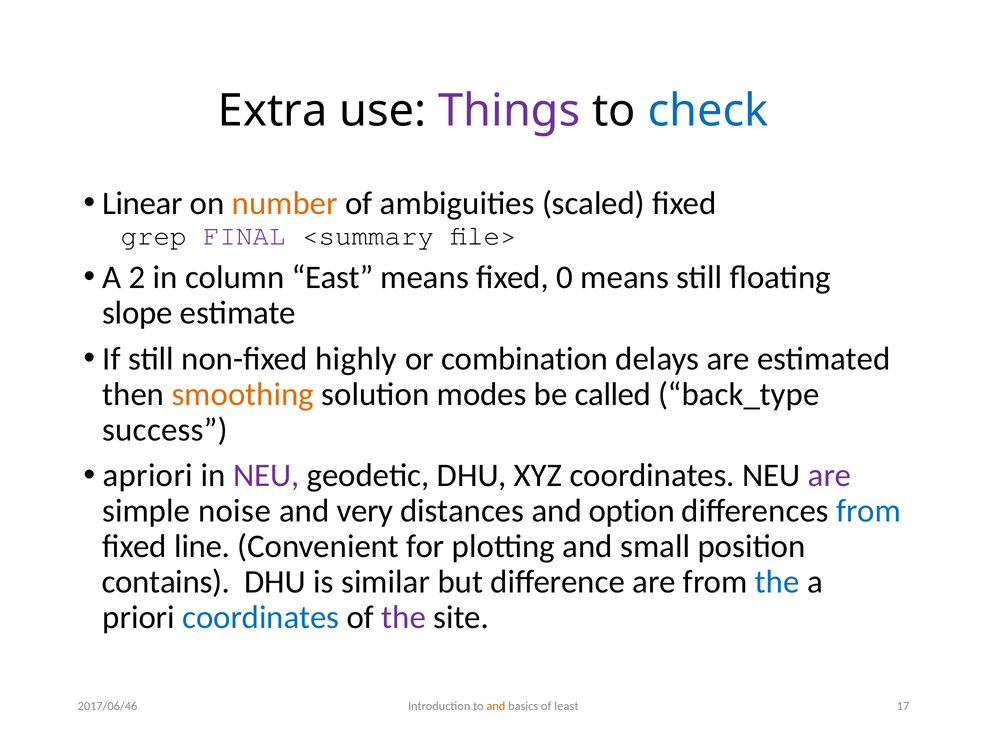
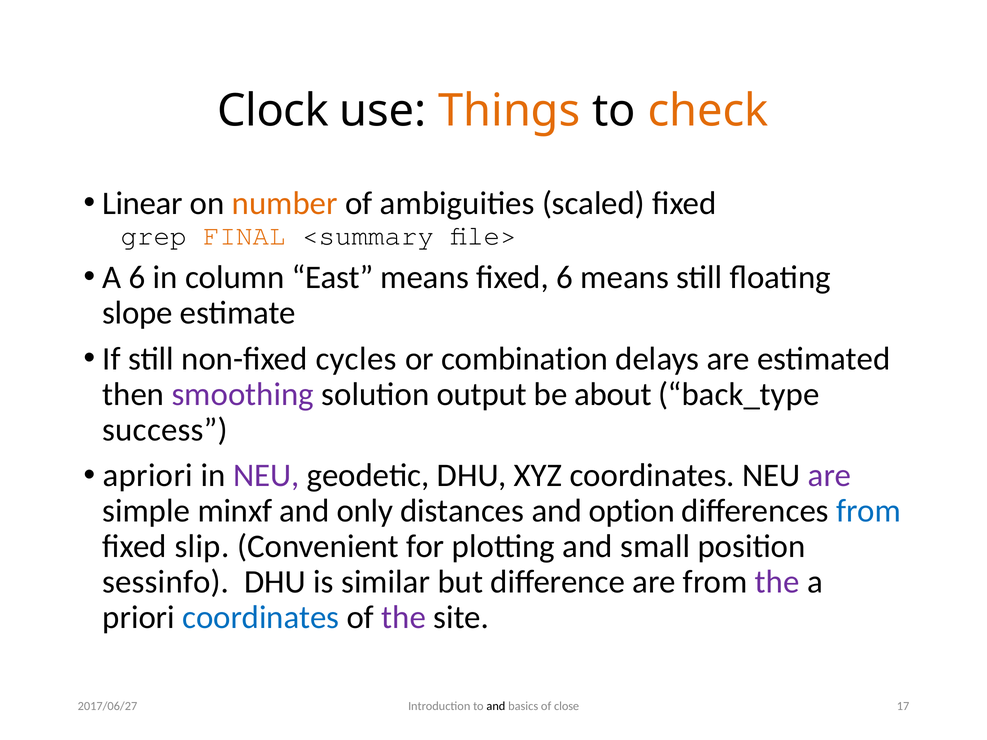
Extra: Extra -> Clock
Things colour: purple -> orange
check colour: blue -> orange
FINAL colour: purple -> orange
A 2: 2 -> 6
fixed 0: 0 -> 6
highly: highly -> cycles
smoothing colour: orange -> purple
modes: modes -> output
called: called -> about
noise: noise -> minxf
very: very -> only
line: line -> slip
contains: contains -> sessinfo
the at (777, 582) colour: blue -> purple
and at (496, 707) colour: orange -> black
least: least -> close
2017/06/46: 2017/06/46 -> 2017/06/27
